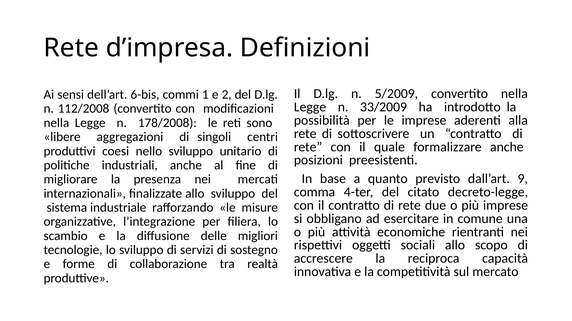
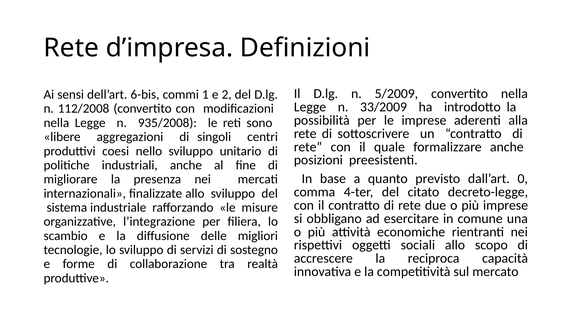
178/2008: 178/2008 -> 935/2008
9: 9 -> 0
